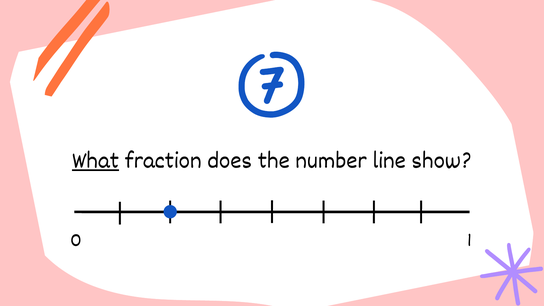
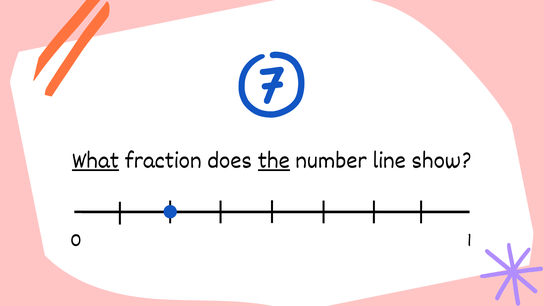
the underline: none -> present
